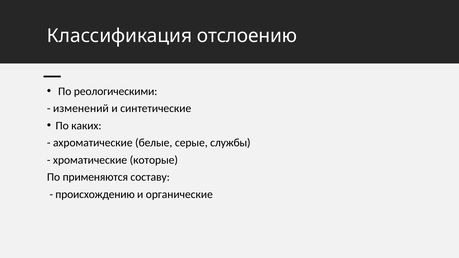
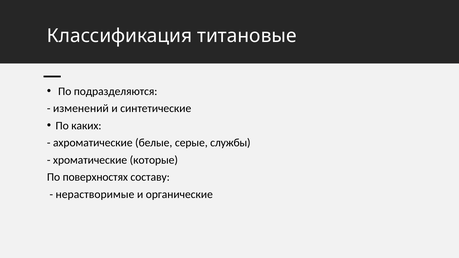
отслоению: отслоению -> титановые
реологическими: реологическими -> подразделяются
применяются: применяются -> поверхностях
происхождению: происхождению -> нерастворимые
